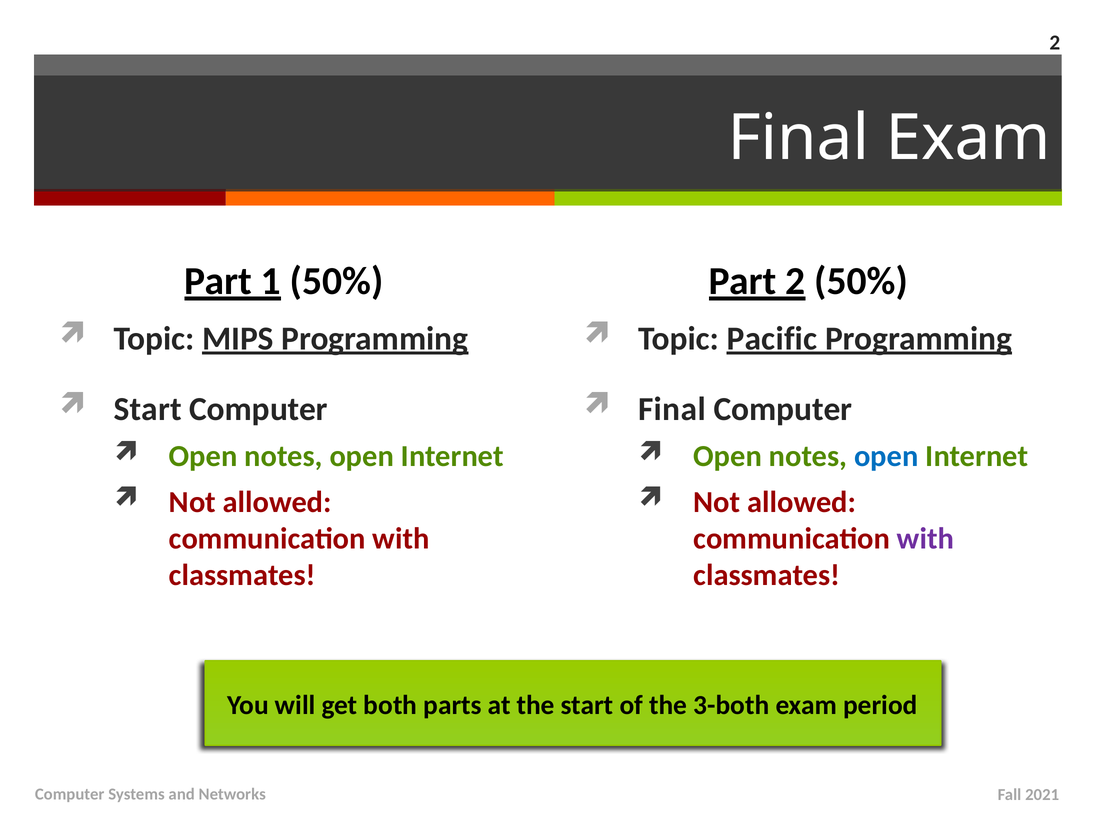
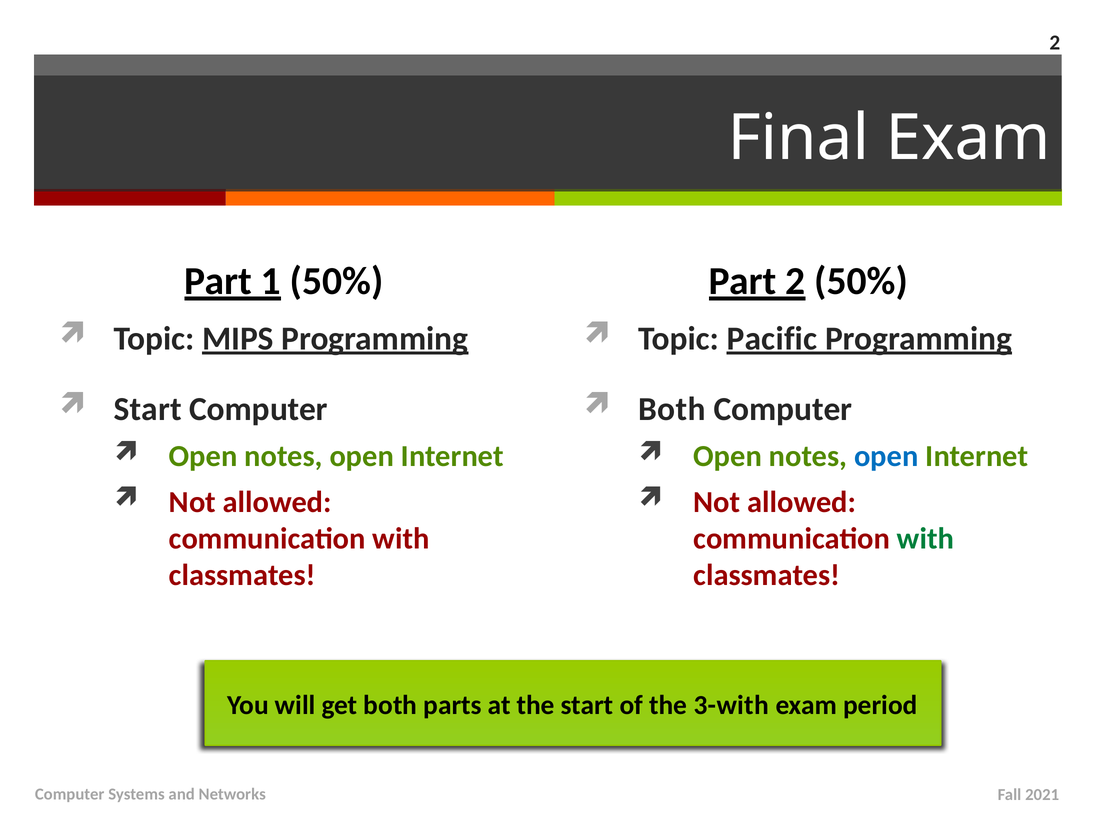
Final at (672, 409): Final -> Both
with at (925, 539) colour: purple -> green
3-both: 3-both -> 3-with
